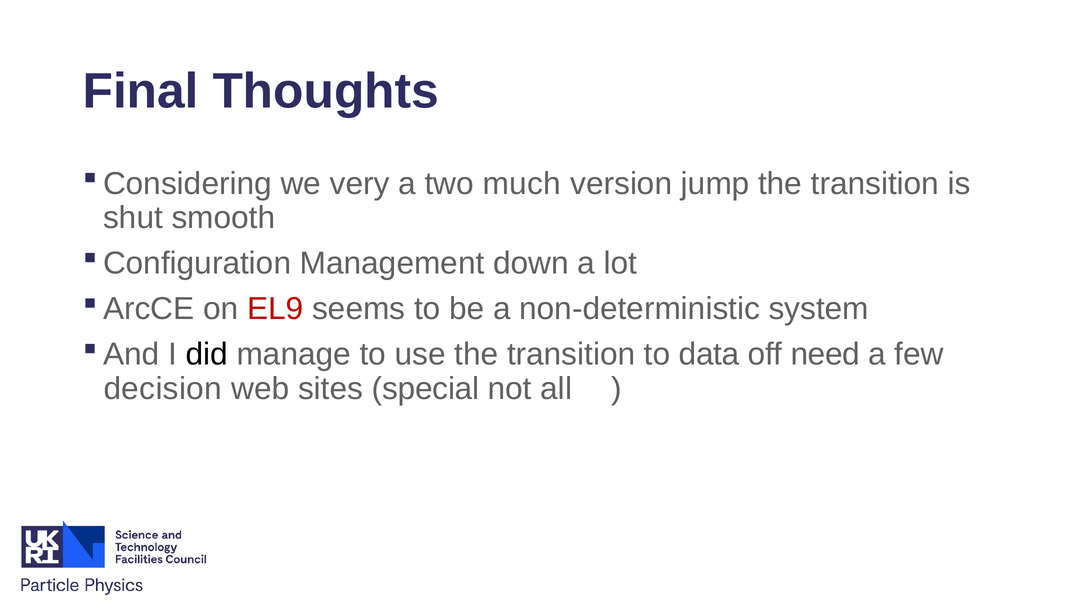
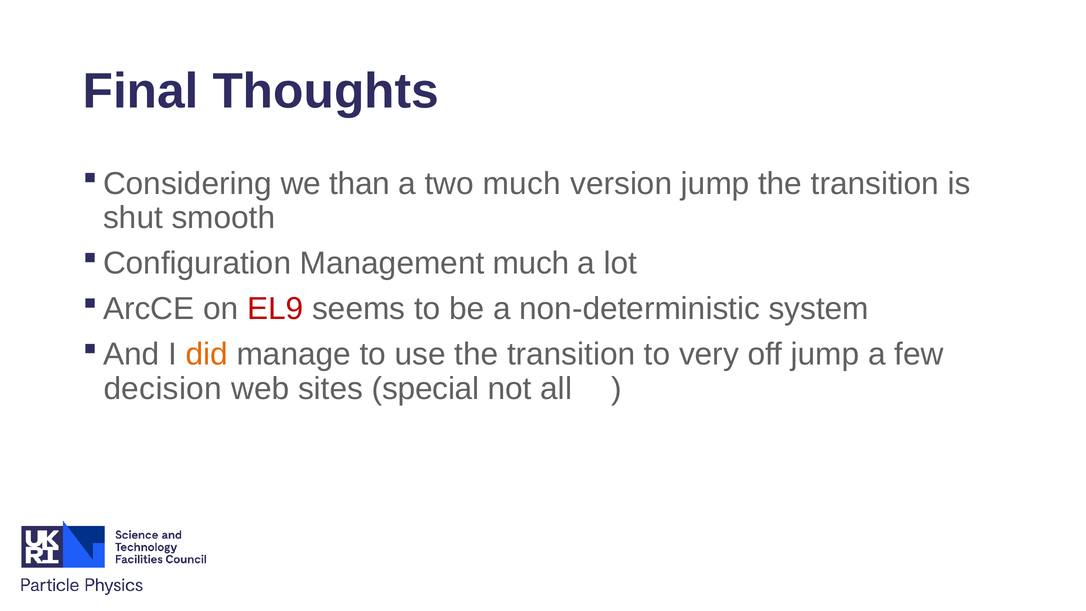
very: very -> than
Management down: down -> much
did colour: black -> orange
data: data -> very
off need: need -> jump
